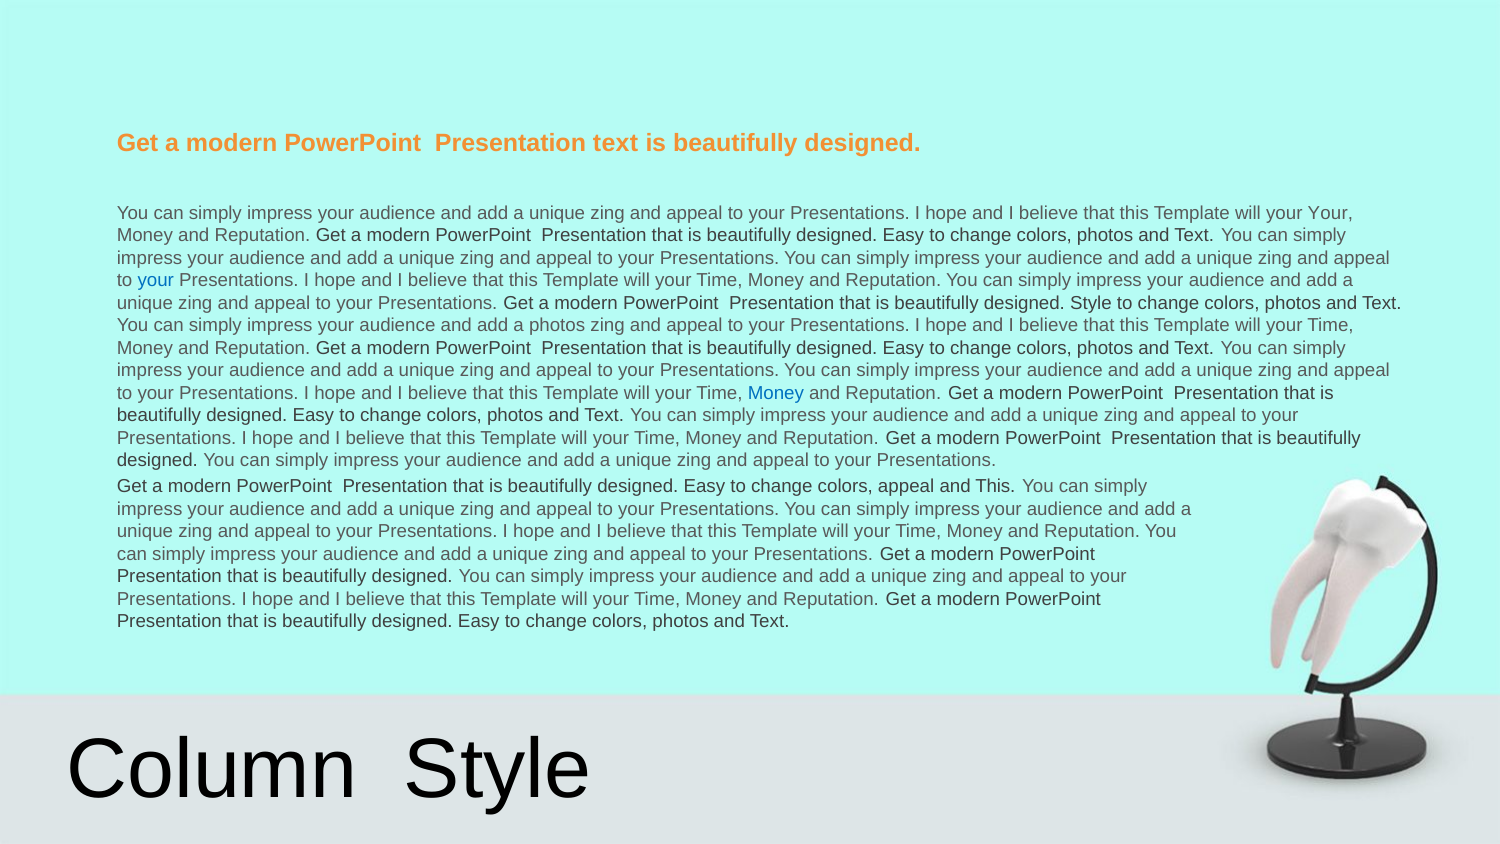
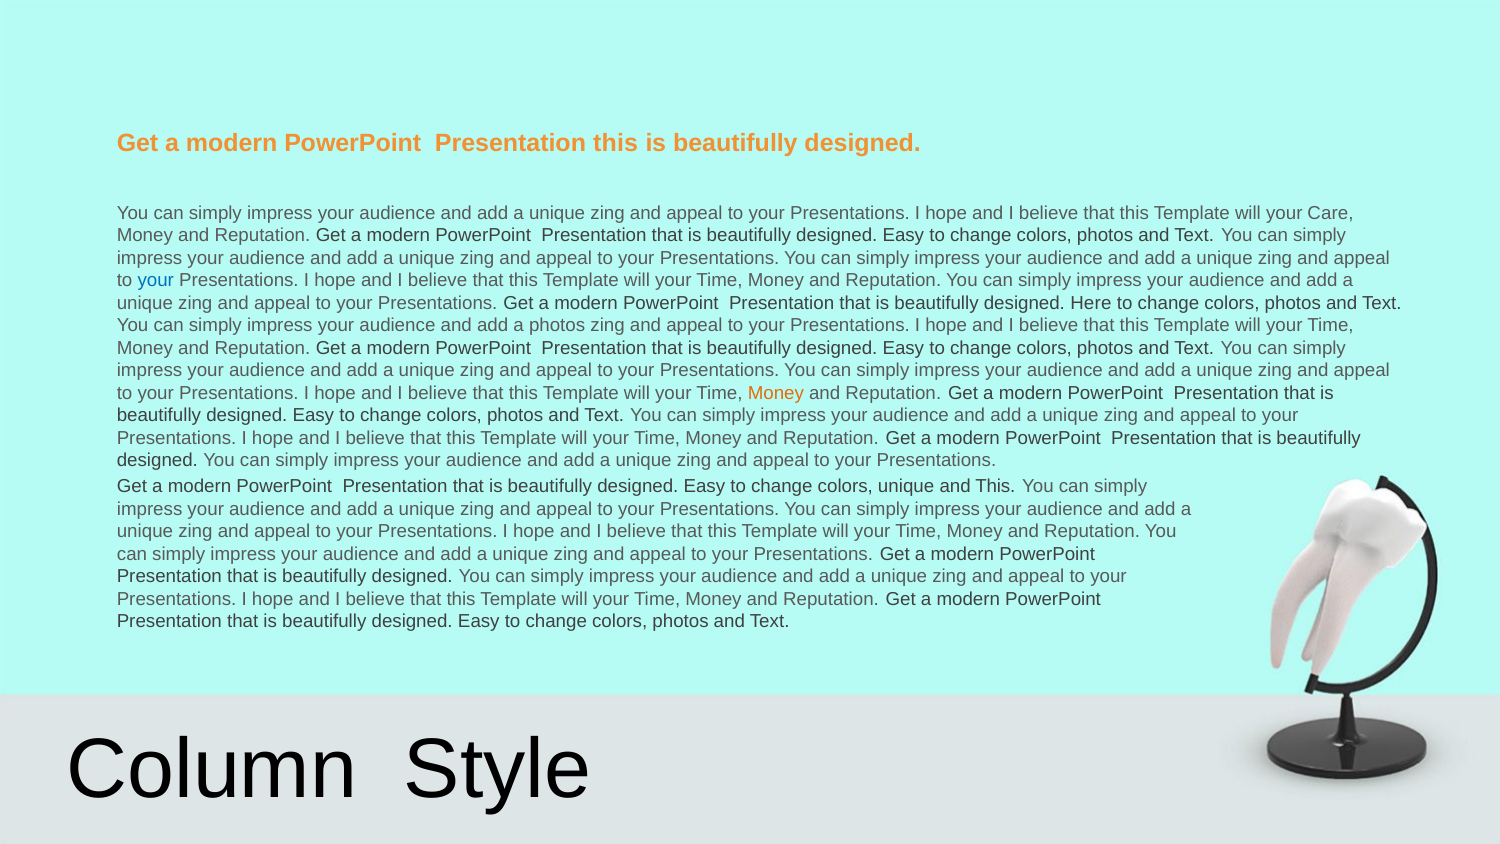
Presentation text: text -> this
your Your: Your -> Care
designed Style: Style -> Here
Money at (776, 393) colour: blue -> orange
colors appeal: appeal -> unique
